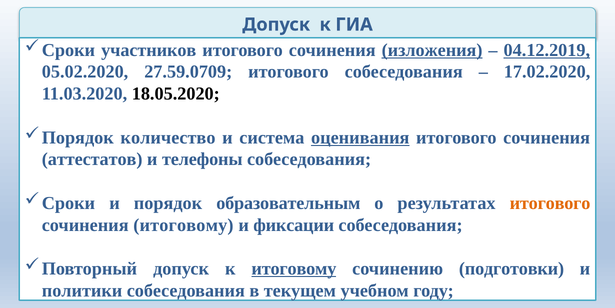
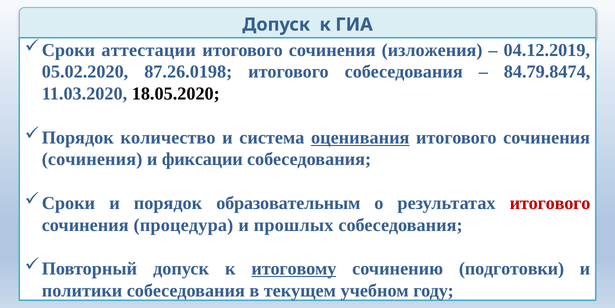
участников: участников -> аттестации
изложения underline: present -> none
04.12.2019 underline: present -> none
27.59.0709: 27.59.0709 -> 87.26.0198
17.02.2020: 17.02.2020 -> 84.79.8474
аттестатов at (92, 159): аттестатов -> сочинения
телефоны: телефоны -> фиксации
итогового at (550, 203) colour: orange -> red
сочинения итоговому: итоговому -> процедура
фиксации: фиксации -> прошлых
